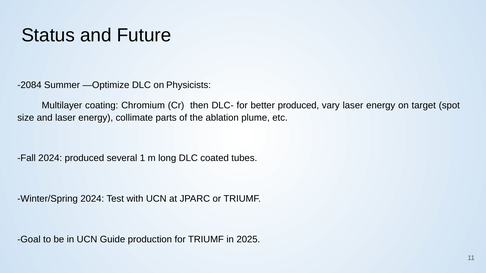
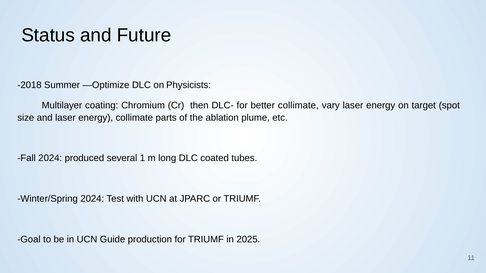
-2084: -2084 -> -2018
better produced: produced -> collimate
